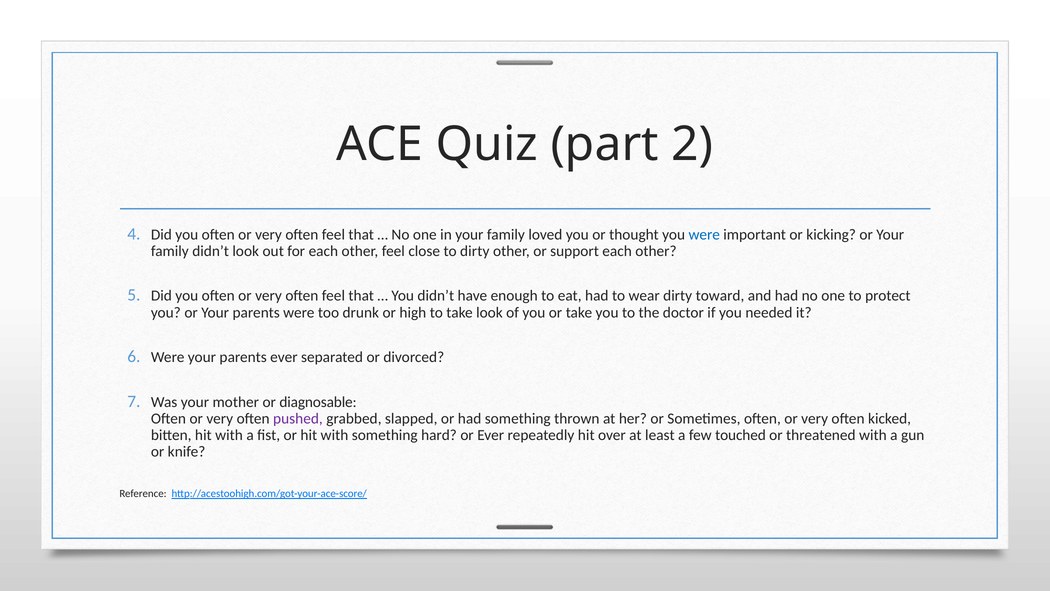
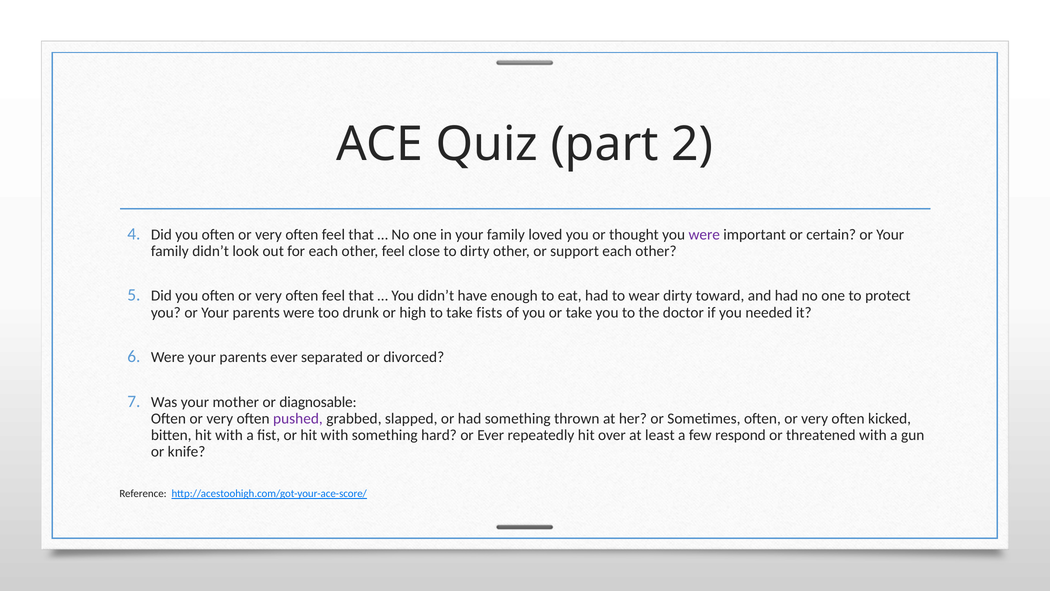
were at (704, 234) colour: blue -> purple
kicking: kicking -> certain
take look: look -> fists
touched: touched -> respond
